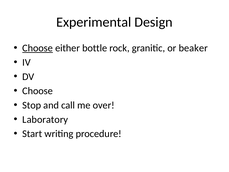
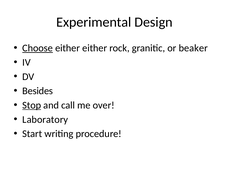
either bottle: bottle -> either
Choose at (38, 91): Choose -> Besides
Stop underline: none -> present
